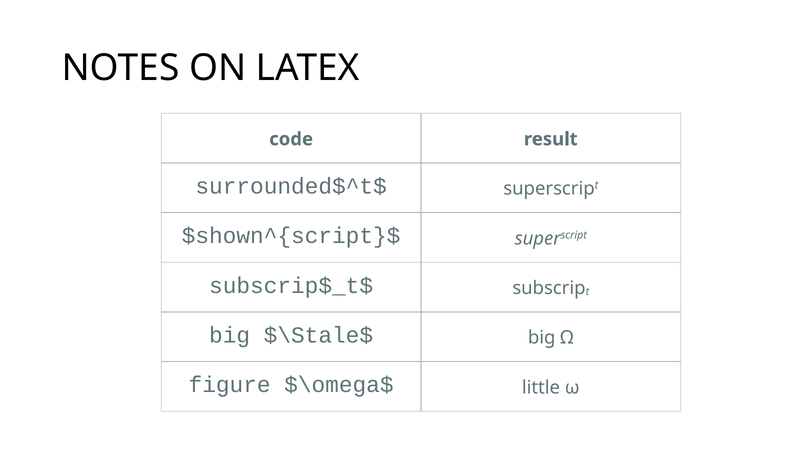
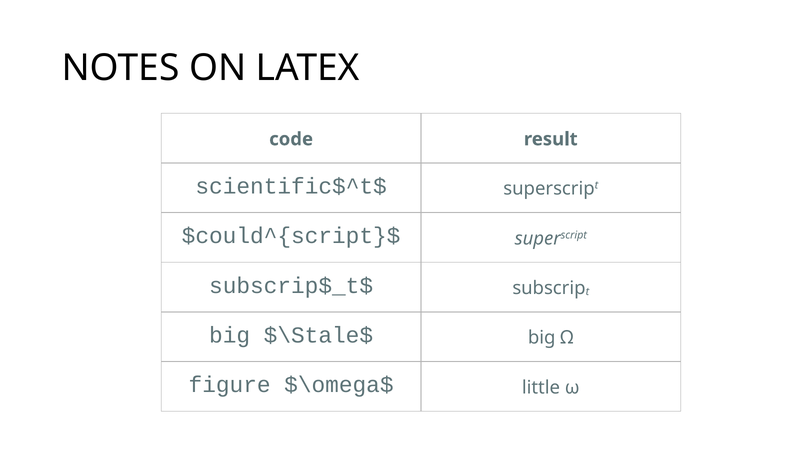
surrounded$^t$: surrounded$^t$ -> scientific$^t$
$shown^{script}$: $shown^{script}$ -> $could^{script}$
